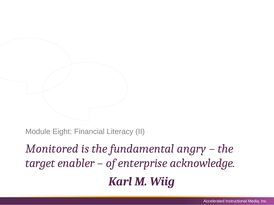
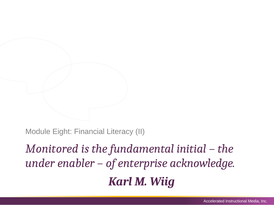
angry: angry -> initial
target: target -> under
